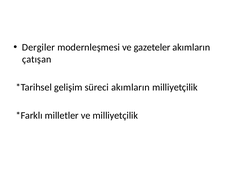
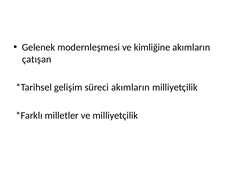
Dergiler: Dergiler -> Gelenek
gazeteler: gazeteler -> kimliğine
